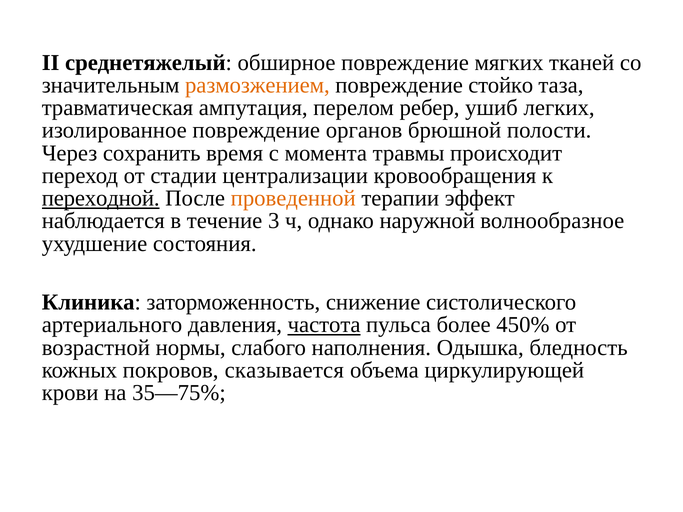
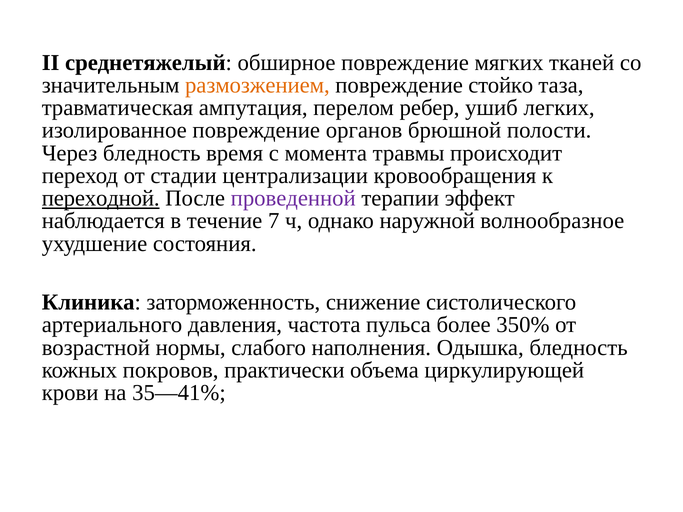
Через сохранить: сохранить -> бледность
проведенной colour: orange -> purple
3: 3 -> 7
частота underline: present -> none
450%: 450% -> 350%
сказывается: сказывается -> практически
35—75%: 35—75% -> 35—41%
